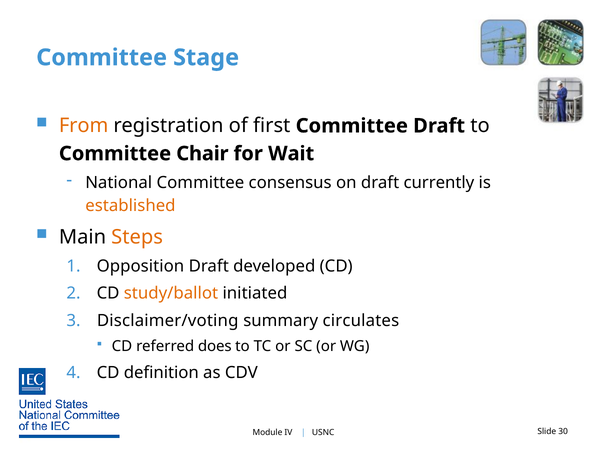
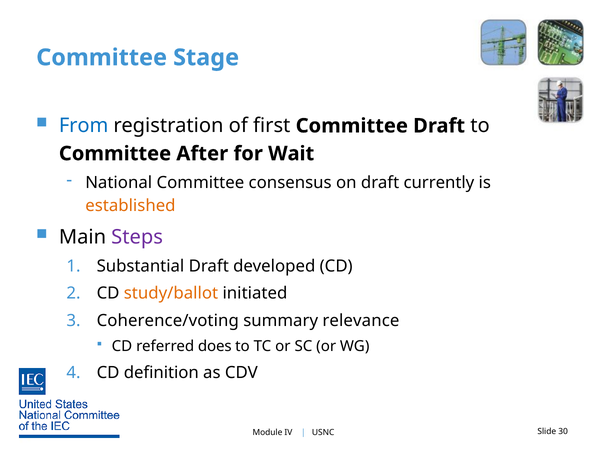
From colour: orange -> blue
Chair: Chair -> After
Steps colour: orange -> purple
Opposition: Opposition -> Substantial
Disclaimer/voting: Disclaimer/voting -> Coherence/voting
circulates: circulates -> relevance
